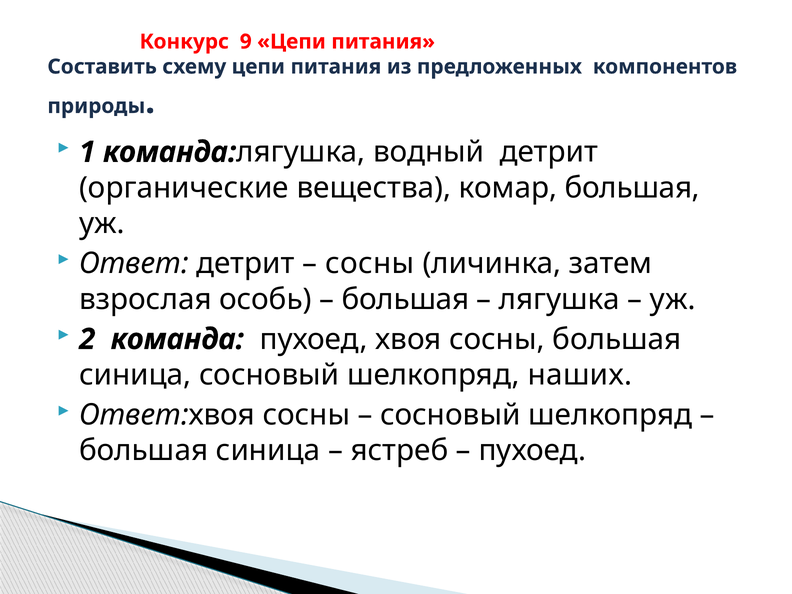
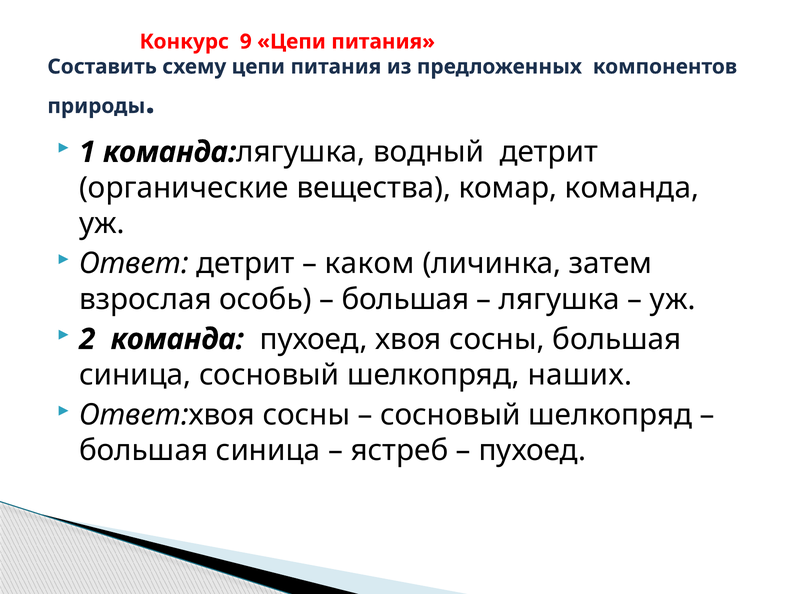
комар большая: большая -> команда
сосны at (370, 264): сосны -> каком
